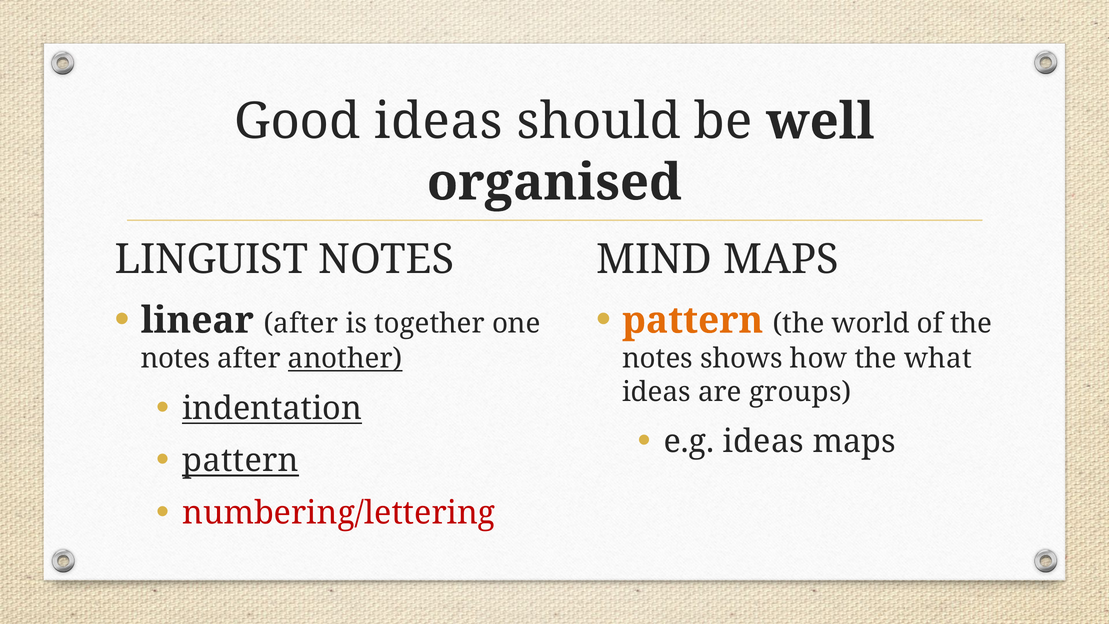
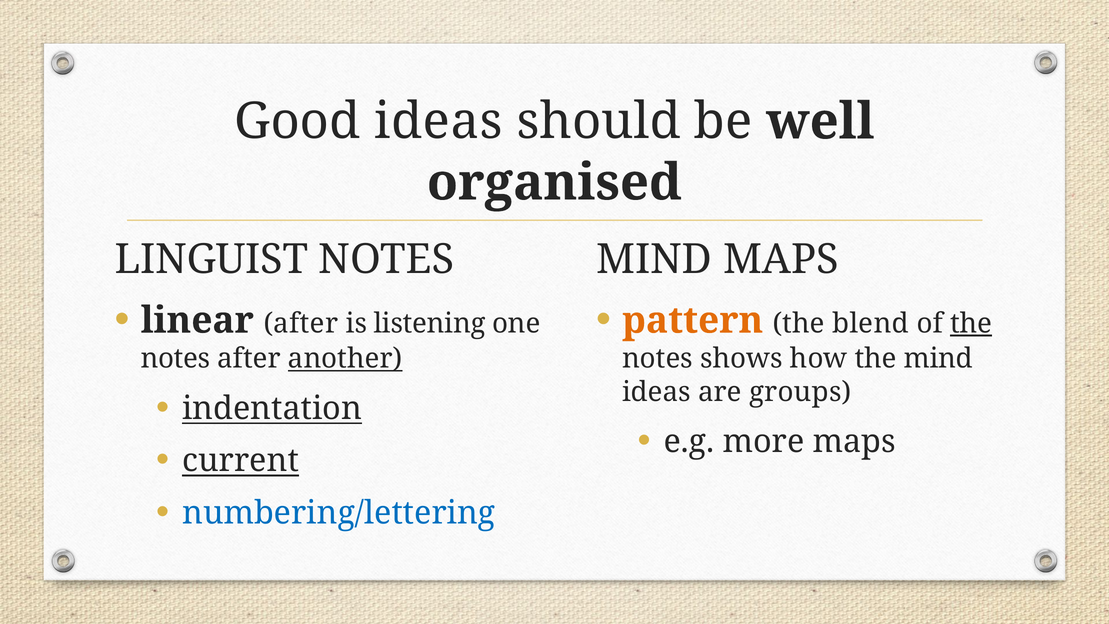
together: together -> listening
world: world -> blend
the at (971, 323) underline: none -> present
the what: what -> mind
e.g ideas: ideas -> more
pattern at (241, 461): pattern -> current
numbering/lettering colour: red -> blue
